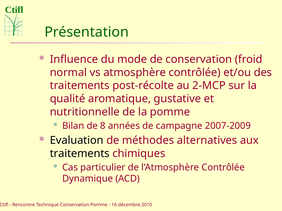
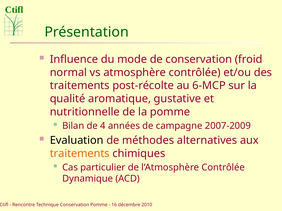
2-MCP: 2-MCP -> 6-MCP
8: 8 -> 4
traitements at (80, 154) colour: black -> orange
